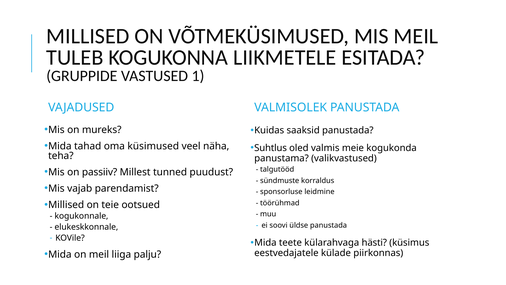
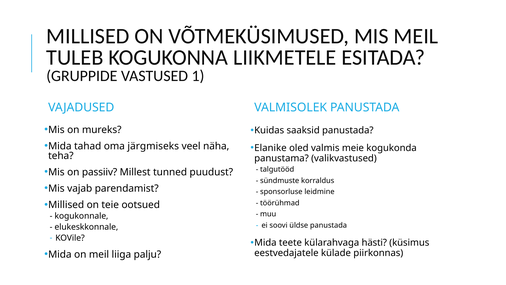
küsimused: küsimused -> järgmiseks
Suhtlus: Suhtlus -> Elanike
